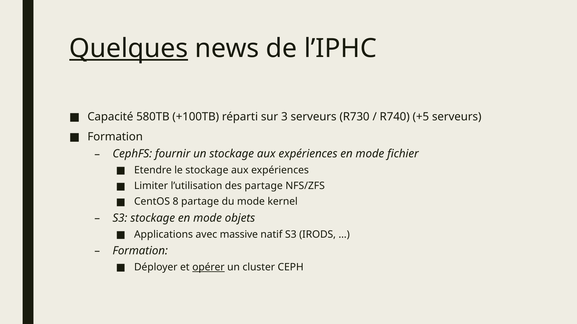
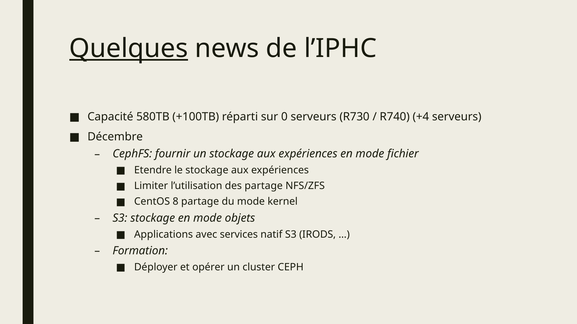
3: 3 -> 0
+5: +5 -> +4
Formation at (115, 137): Formation -> Décembre
massive: massive -> services
opérer underline: present -> none
